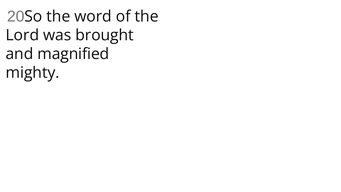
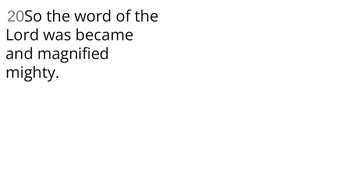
brought: brought -> became
